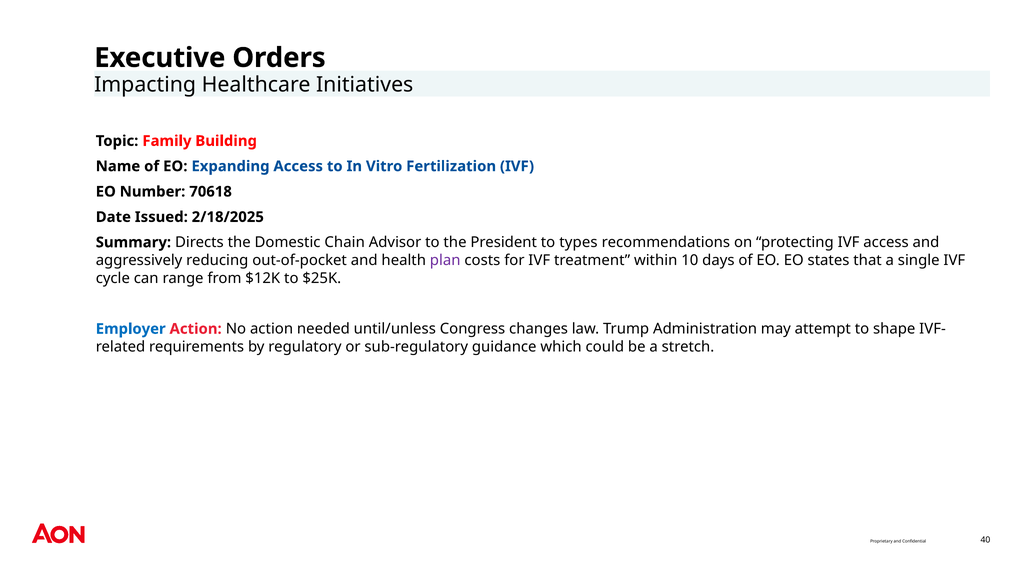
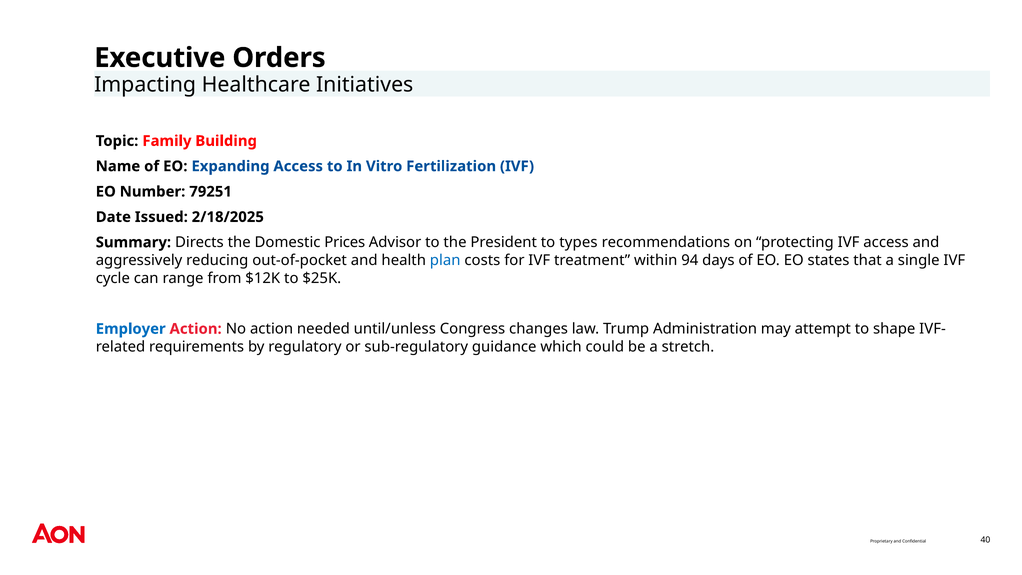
70618: 70618 -> 79251
Chain: Chain -> Prices
plan colour: purple -> blue
10: 10 -> 94
